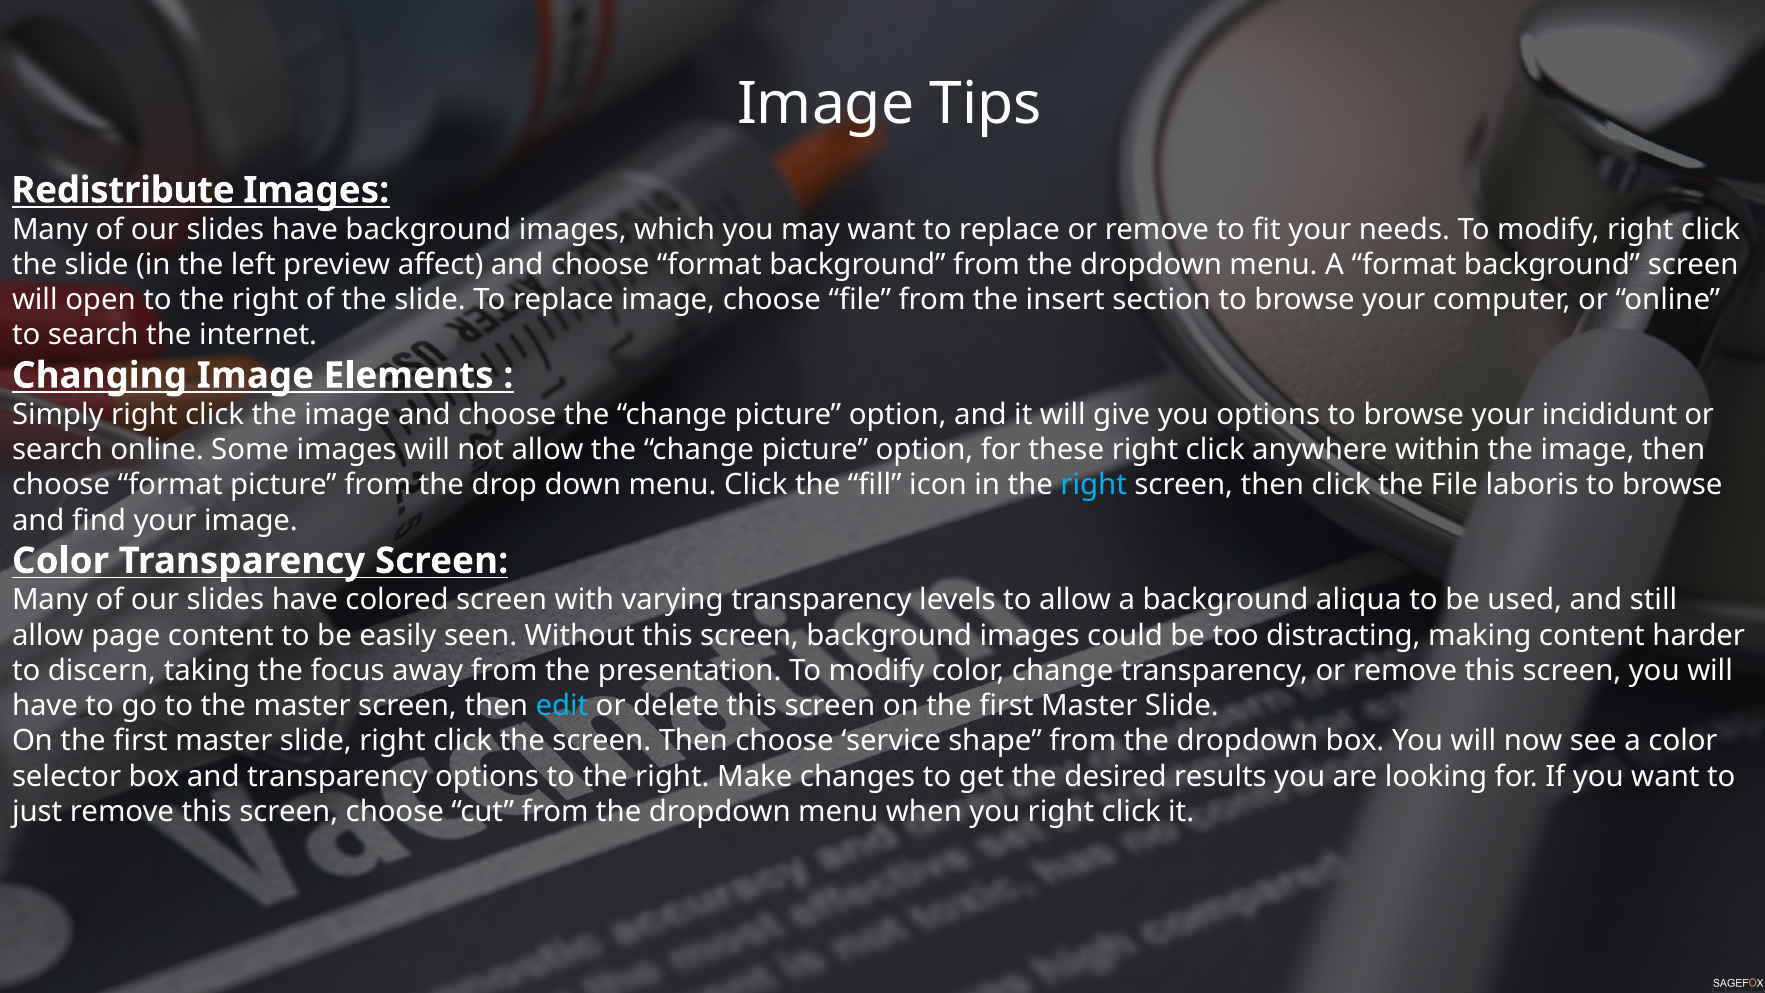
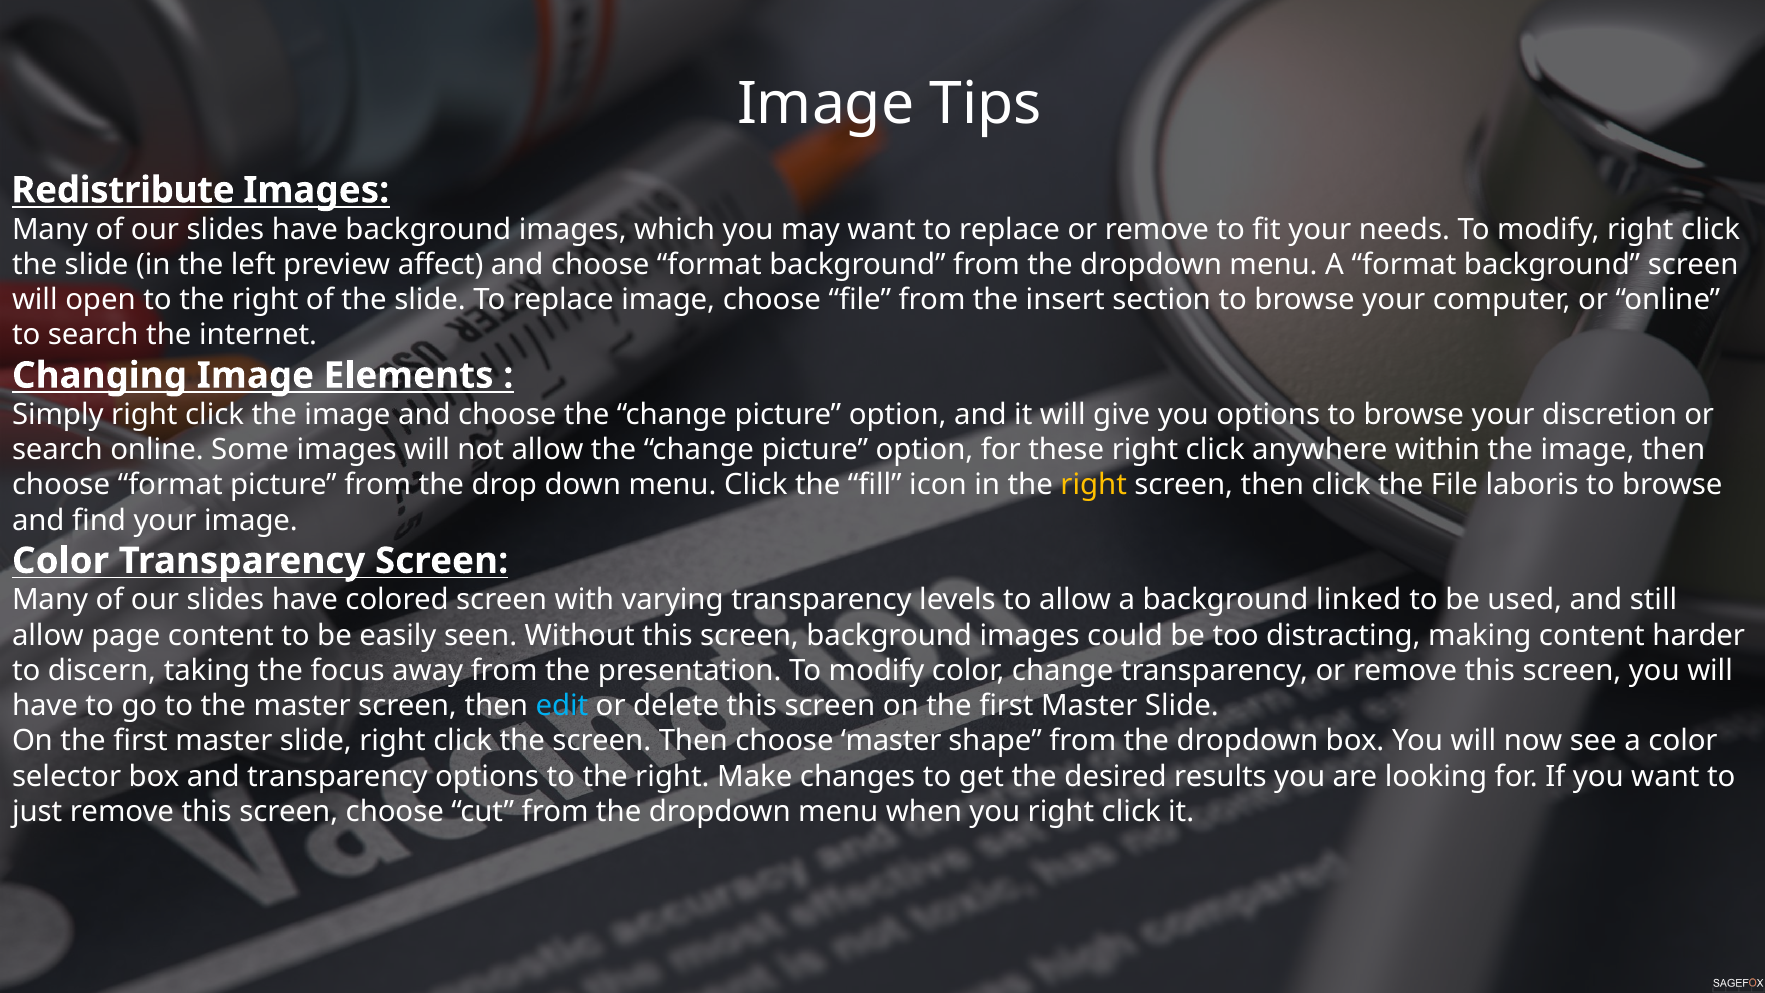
incididunt: incididunt -> discretion
right at (1094, 485) colour: light blue -> yellow
aliqua: aliqua -> linked
choose service: service -> master
